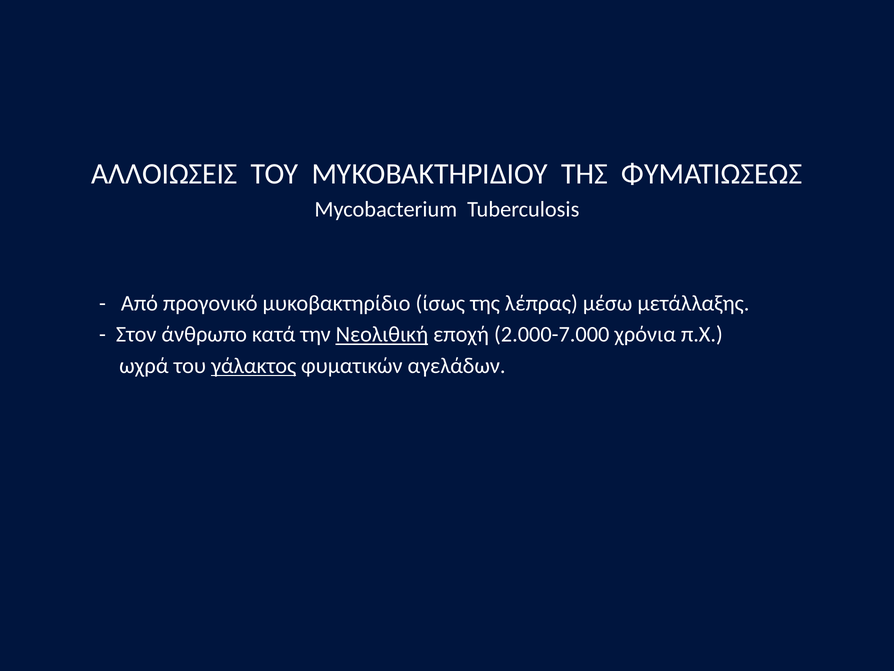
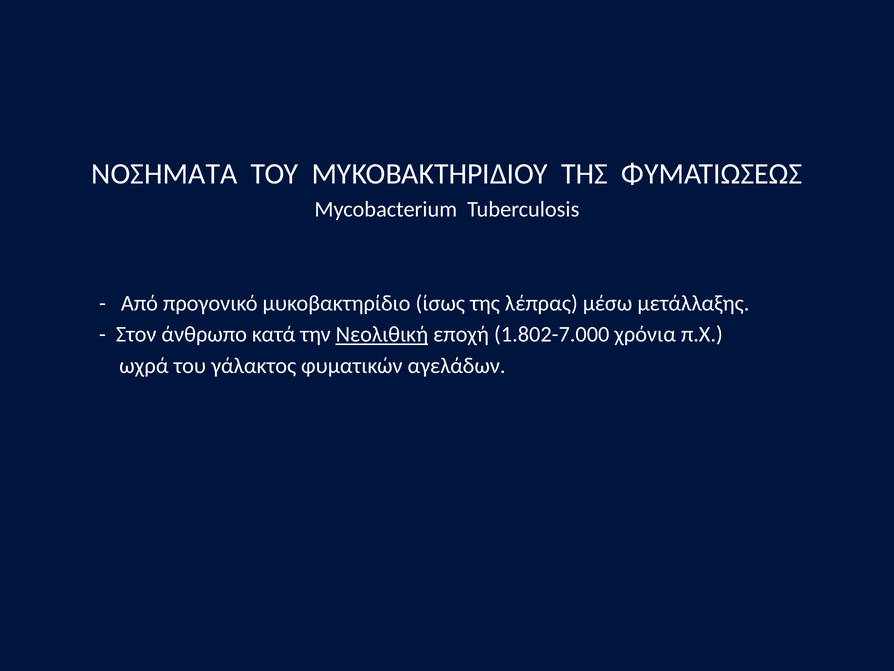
ΑΛΛΟΙΩΣΕΙΣ: ΑΛΛΟΙΩΣΕΙΣ -> ΝΟΣΗΜΑΤΑ
2.000-7.000: 2.000-7.000 -> 1.802-7.000
γάλακτος underline: present -> none
